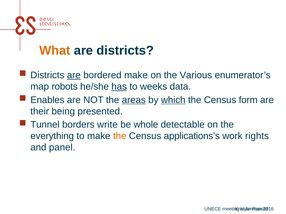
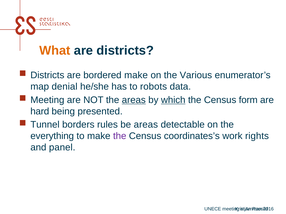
are at (74, 75) underline: present -> none
robots: robots -> denial
has underline: present -> none
weeks: weeks -> robots
Enables at (47, 100): Enables -> Meeting
their: their -> hard
write: write -> rules
be whole: whole -> areas
the at (120, 136) colour: orange -> purple
applications’s: applications’s -> coordinates’s
